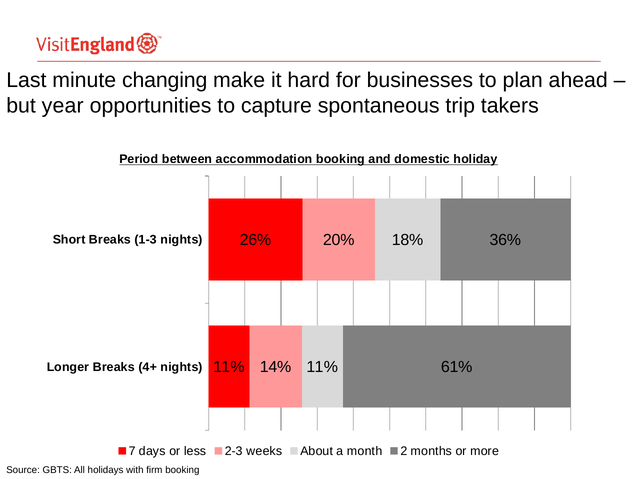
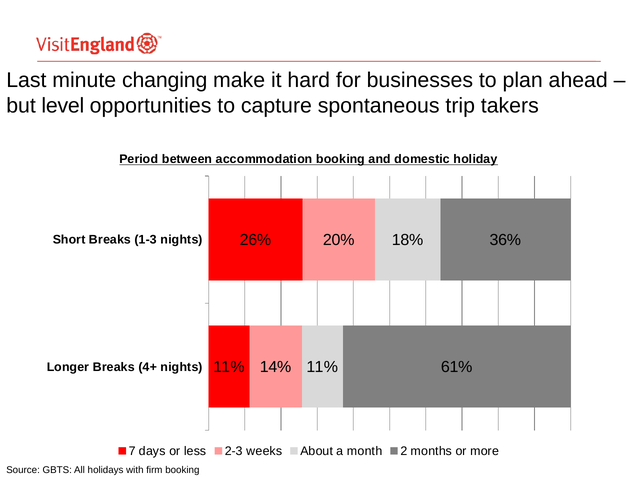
year: year -> level
